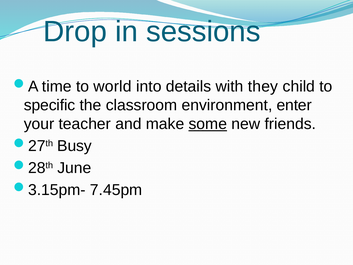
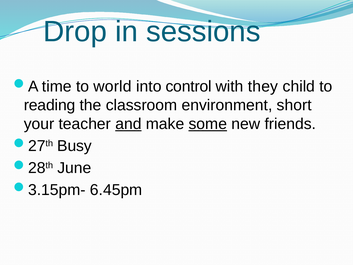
details: details -> control
specific: specific -> reading
enter: enter -> short
and underline: none -> present
7.45pm: 7.45pm -> 6.45pm
